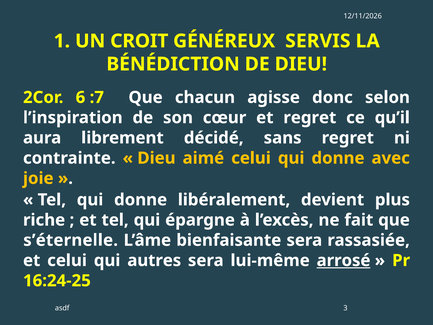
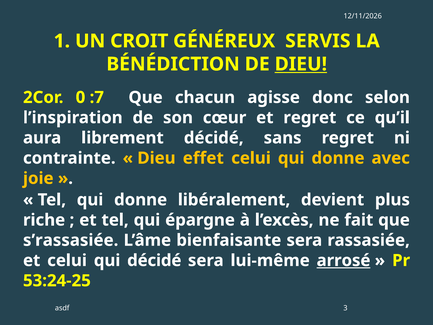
DIEU at (301, 64) underline: none -> present
6: 6 -> 0
aimé: aimé -> effet
s’éternelle: s’éternelle -> s’rassasiée
qui autres: autres -> décidé
16:24-25: 16:24-25 -> 53:24-25
